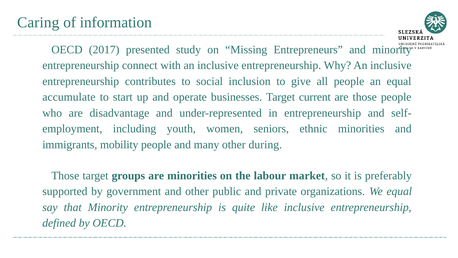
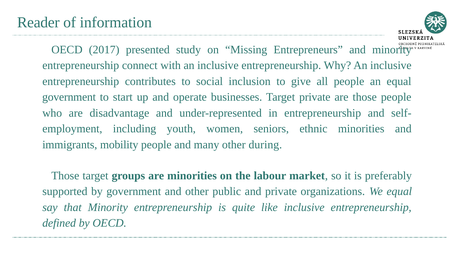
Caring: Caring -> Reader
accumulate at (69, 97): accumulate -> government
Target current: current -> private
